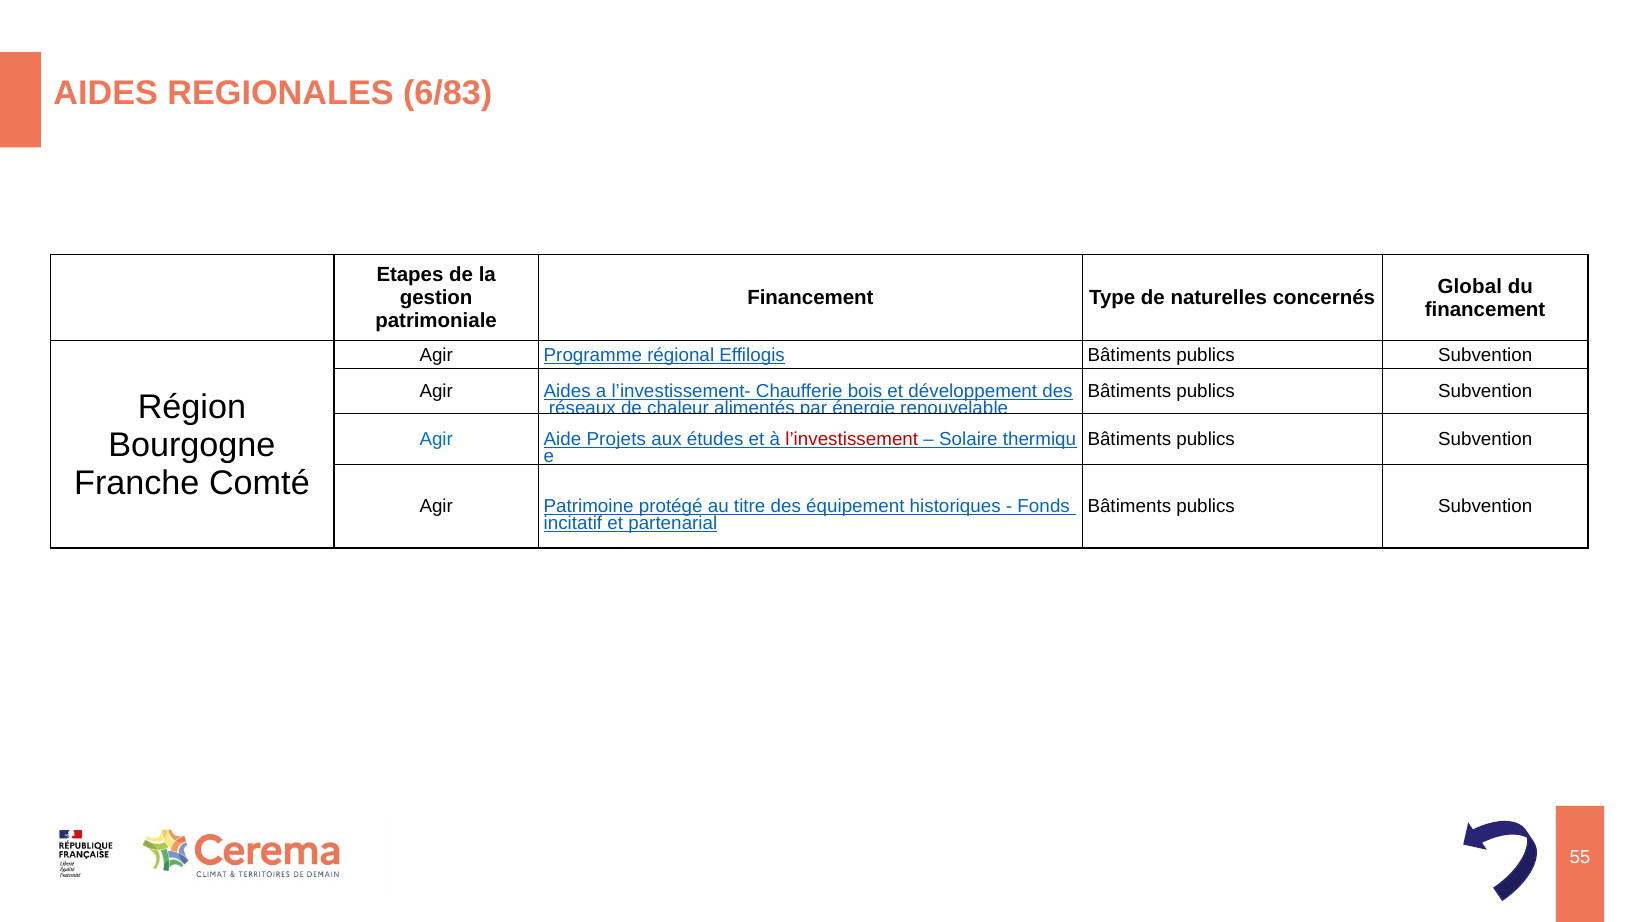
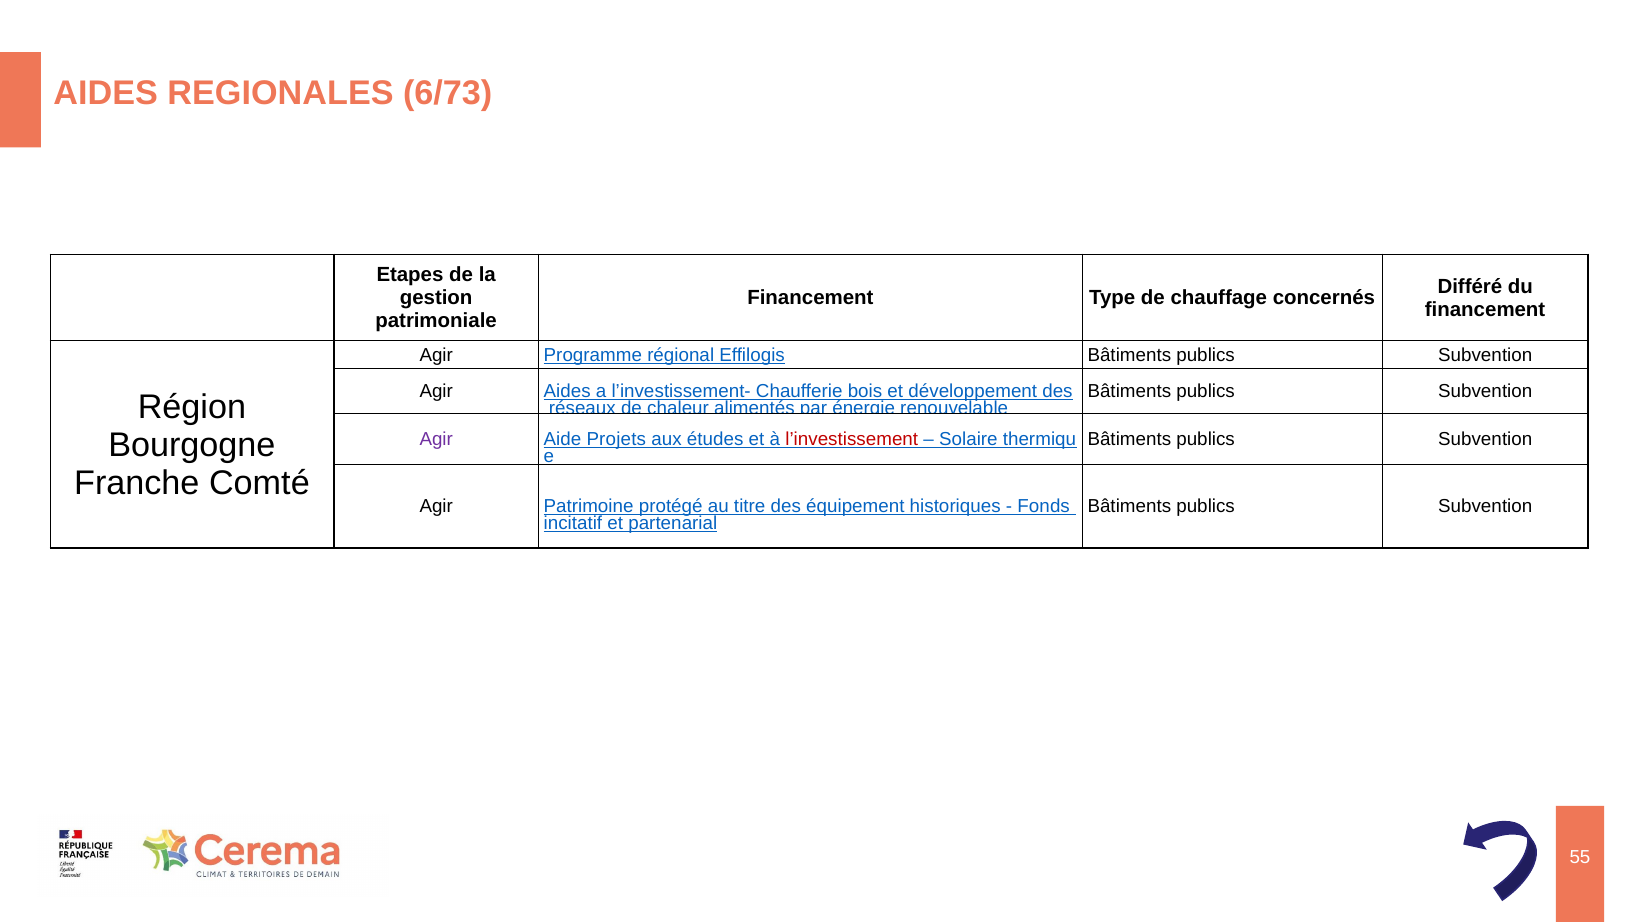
6/83: 6/83 -> 6/73
Global: Global -> Différé
naturelles: naturelles -> chauffage
Agir at (436, 439) colour: blue -> purple
